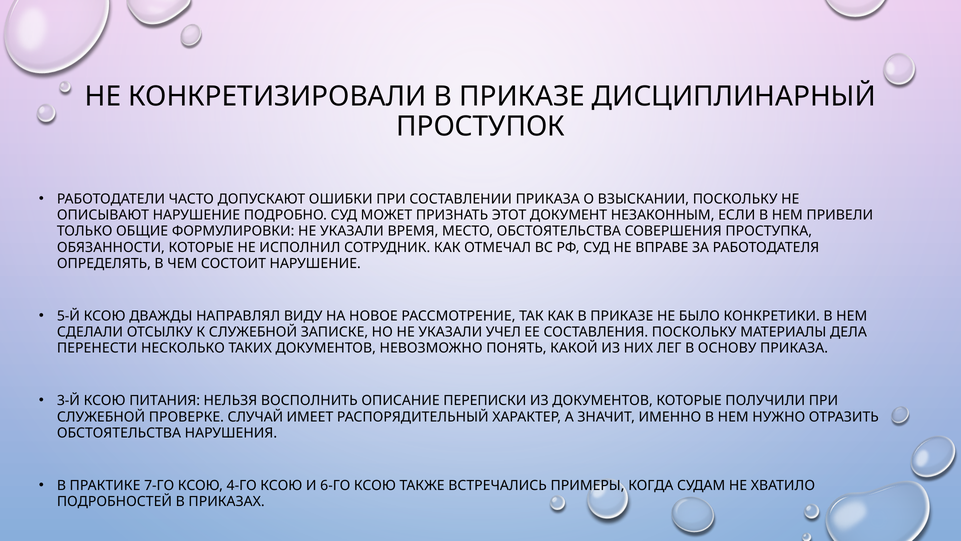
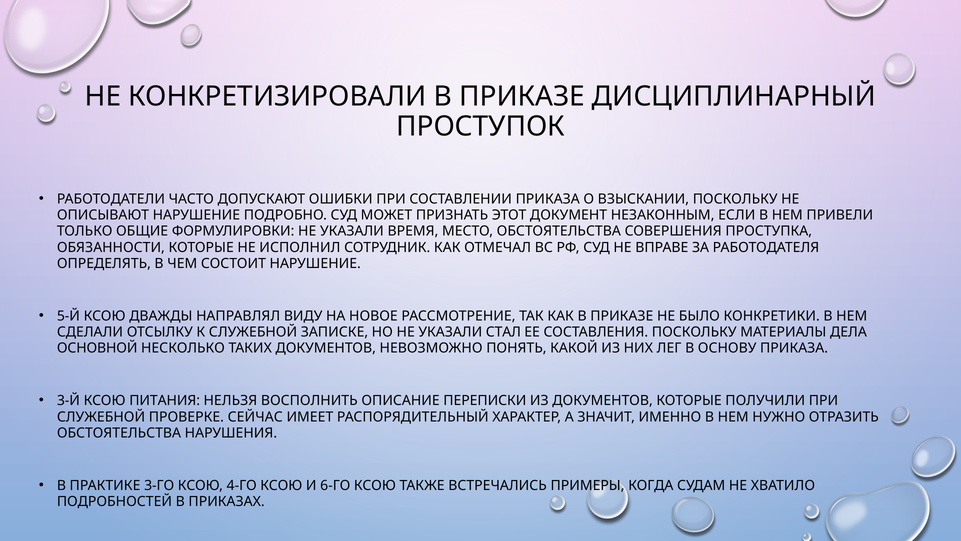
УЧЕЛ: УЧЕЛ -> СТАЛ
ПЕРЕНЕСТИ: ПЕРЕНЕСТИ -> ОСНОВНОЙ
СЛУЧАЙ: СЛУЧАЙ -> СЕЙЧАС
7-ГО: 7-ГО -> 3-ГО
